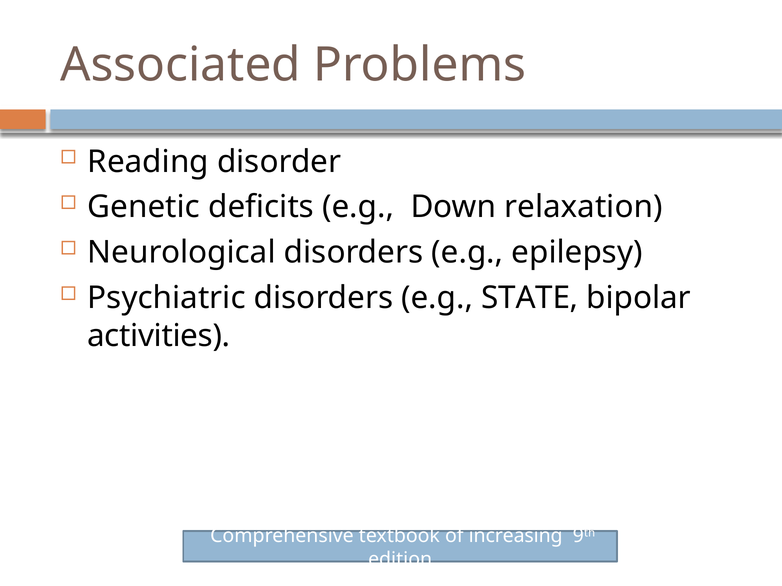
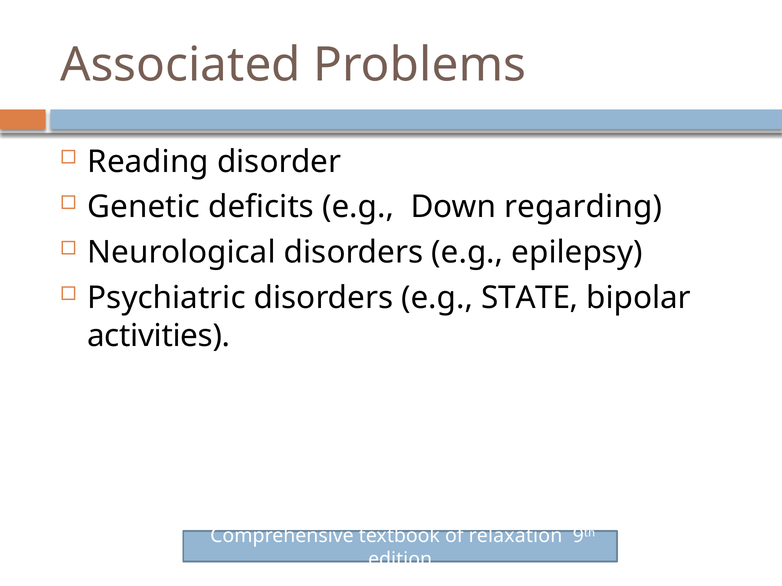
relaxation: relaxation -> regarding
increasing: increasing -> relaxation
